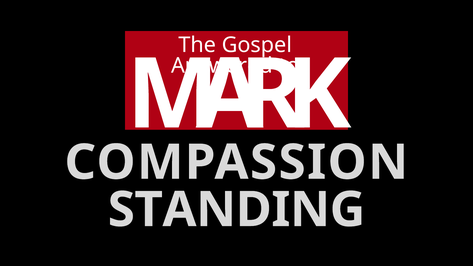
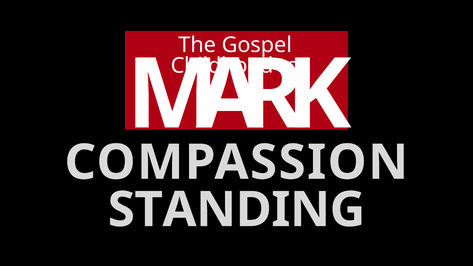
Answered: Answered -> Childhood
